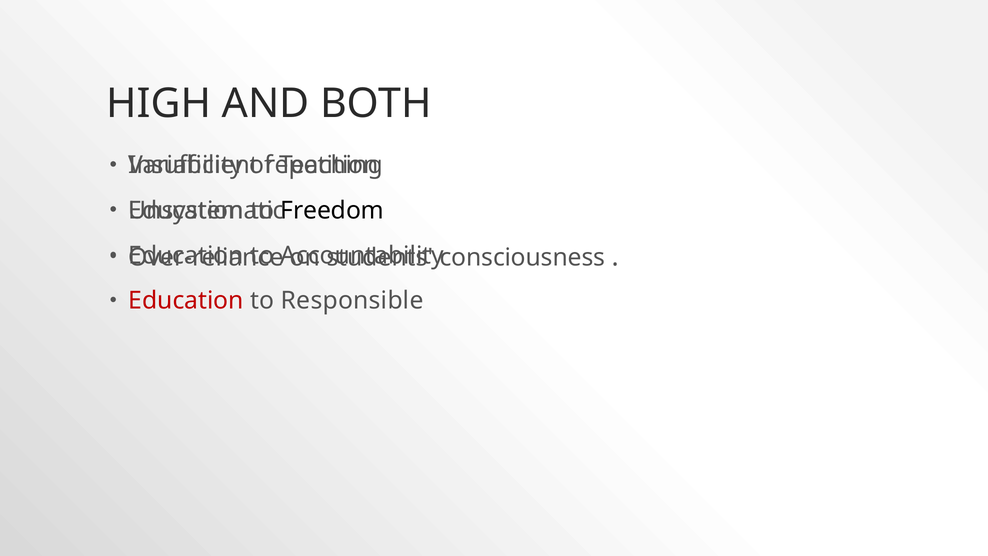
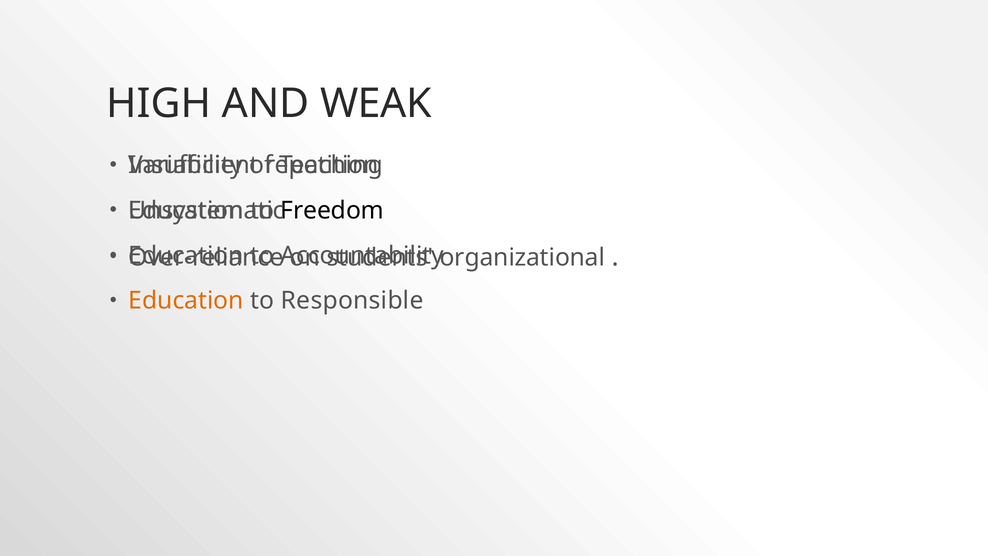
BOTH: BOTH -> WEAK
consciousness: consciousness -> organizational
Education at (186, 301) colour: red -> orange
